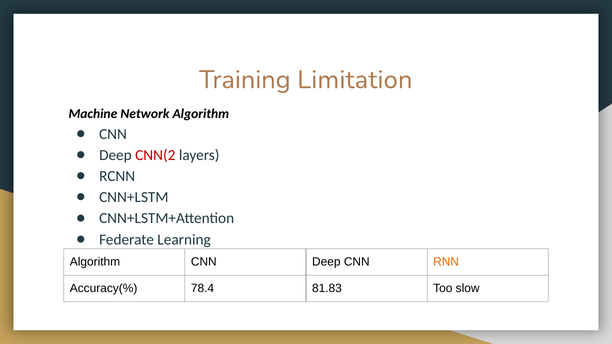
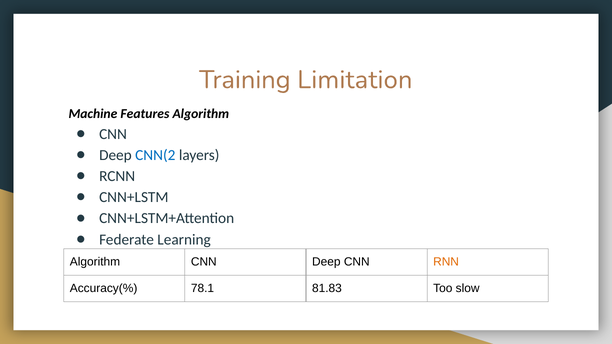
Network: Network -> Features
CNN(2 colour: red -> blue
78.4: 78.4 -> 78.1
